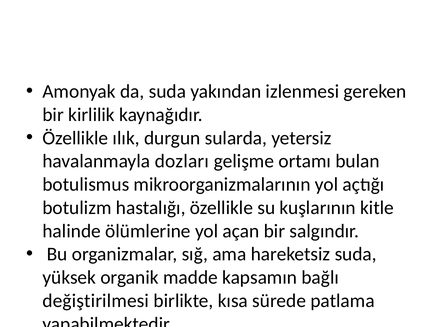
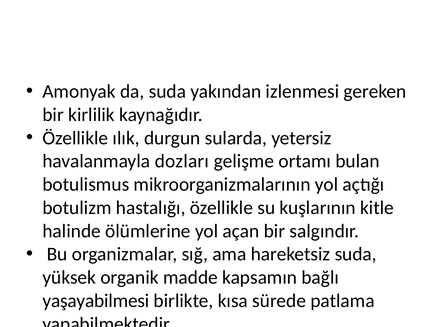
değiştirilmesi: değiştirilmesi -> yaşayabilmesi
